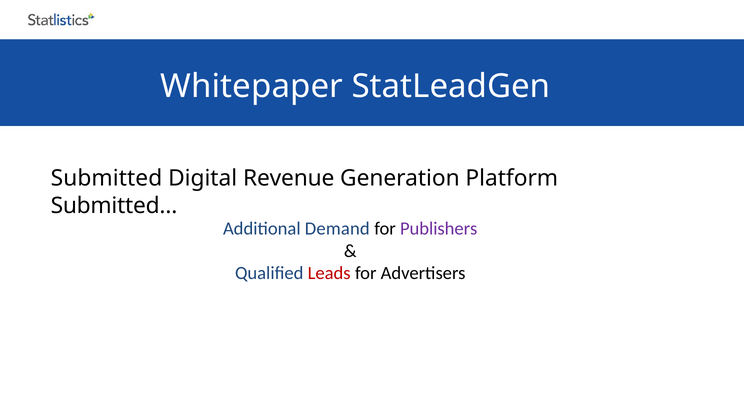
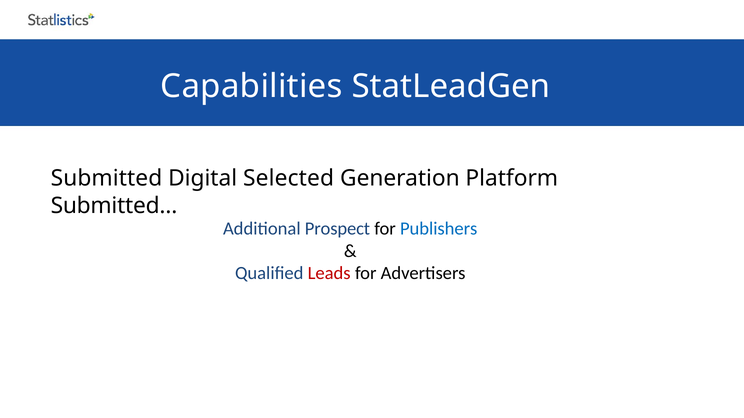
Whitepaper: Whitepaper -> Capabilities
Revenue: Revenue -> Selected
Demand: Demand -> Prospect
Publishers colour: purple -> blue
